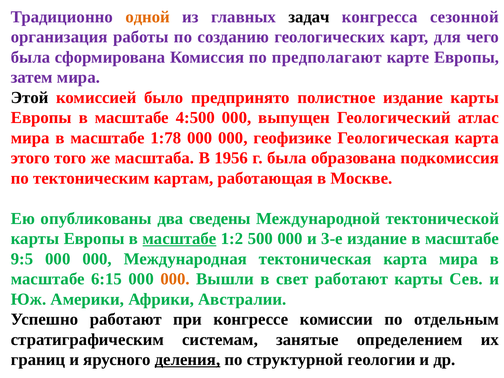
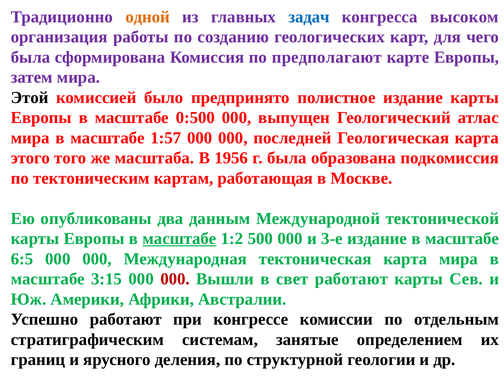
задач colour: black -> blue
сезонной: сезонной -> высоком
4:500: 4:500 -> 0:500
1:78: 1:78 -> 1:57
геофизике: геофизике -> последней
сведены: сведены -> данным
9:5: 9:5 -> 6:5
6:15: 6:15 -> 3:15
000 at (175, 279) colour: orange -> red
деления underline: present -> none
